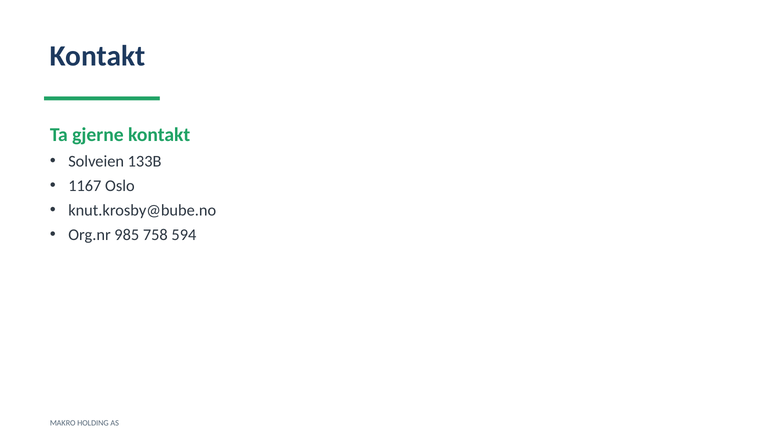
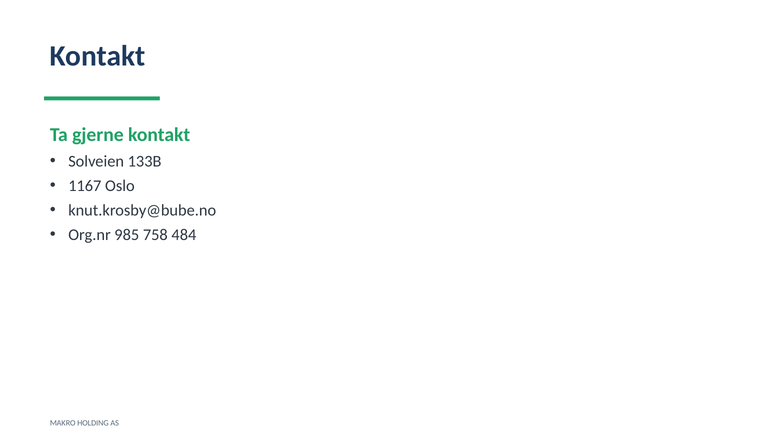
594: 594 -> 484
